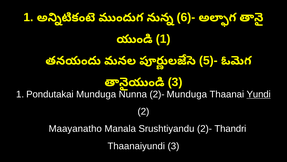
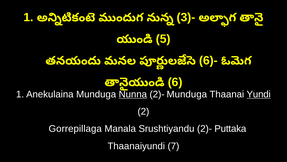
6)-: 6)- -> 3)-
1 at (163, 39): 1 -> 5
5)-: 5)- -> 6)-
3 at (175, 82): 3 -> 6
Pondutakai: Pondutakai -> Anekulaina
Nunna underline: none -> present
Maayanatho: Maayanatho -> Gorrepillaga
Thandri: Thandri -> Puttaka
Thaanaiyundi 3: 3 -> 7
